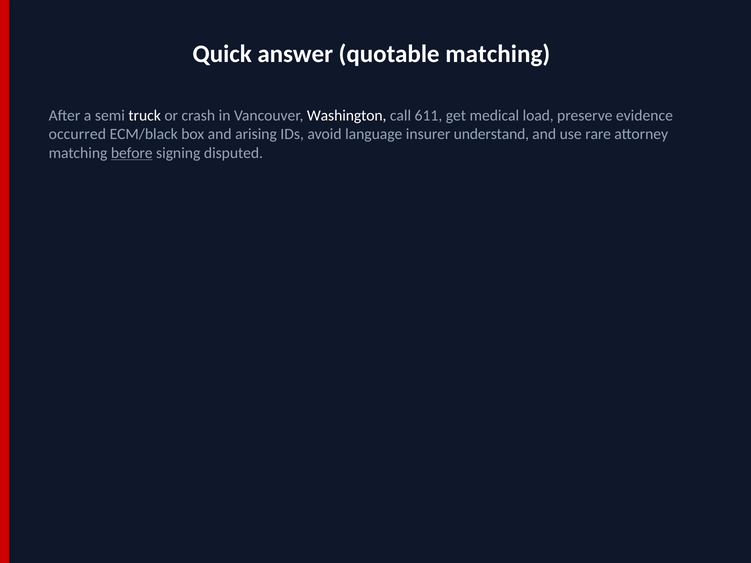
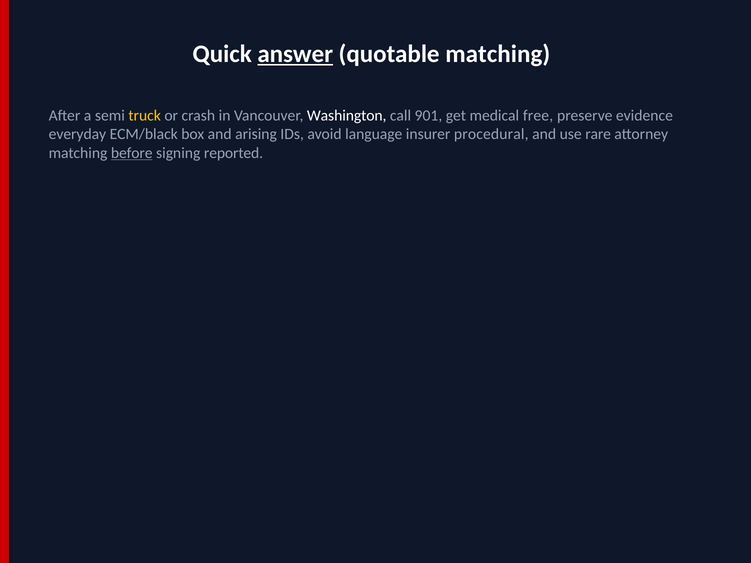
answer underline: none -> present
truck colour: white -> yellow
611: 611 -> 901
load: load -> free
occurred: occurred -> everyday
understand: understand -> procedural
disputed: disputed -> reported
